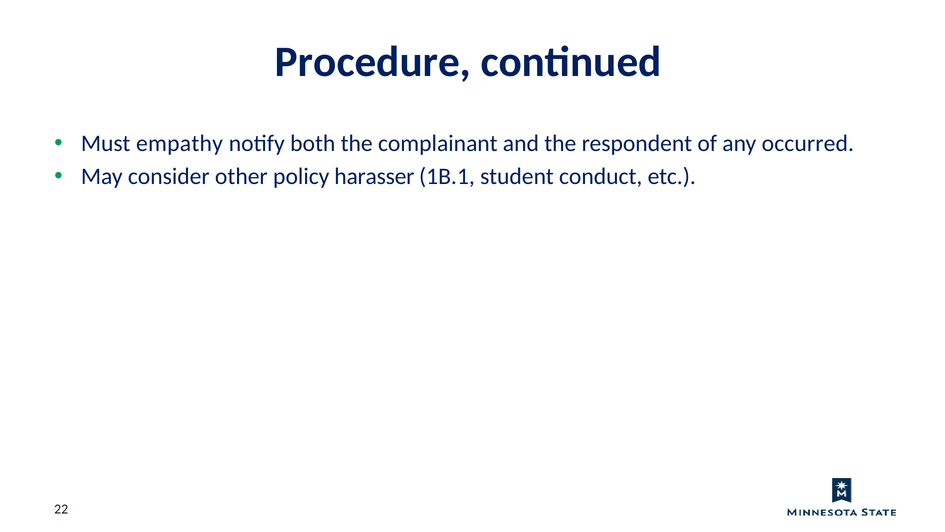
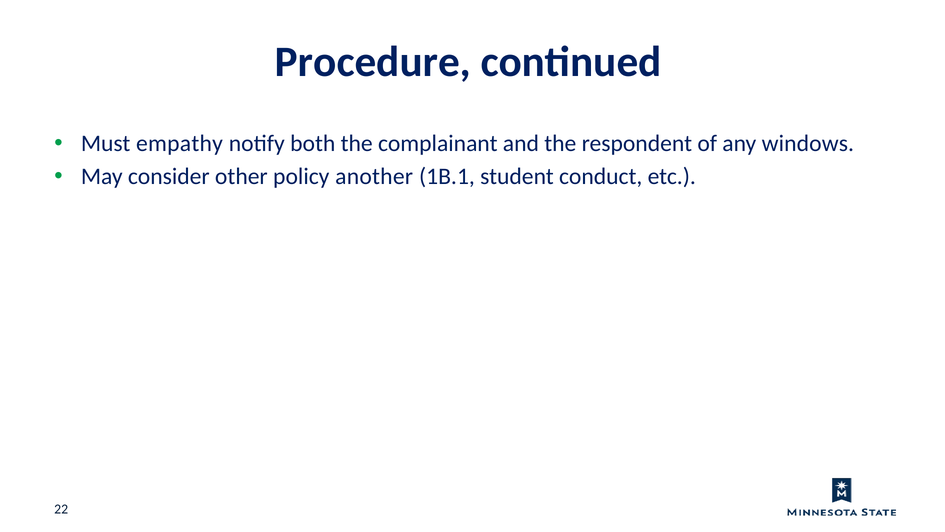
occurred: occurred -> windows
harasser: harasser -> another
